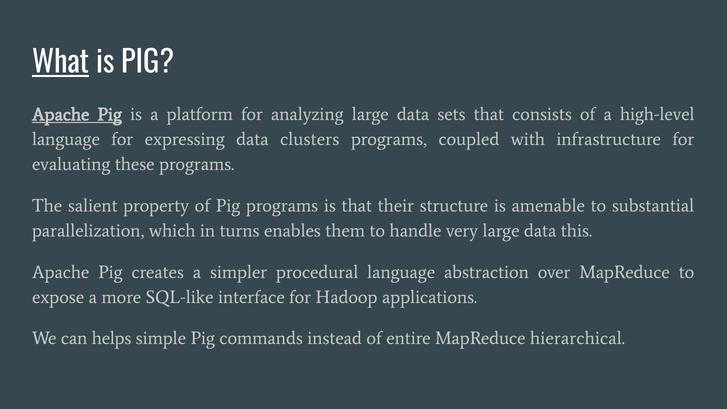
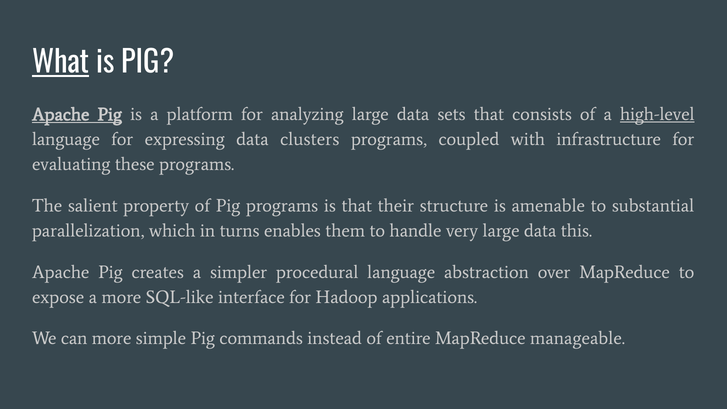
high-level underline: none -> present
can helps: helps -> more
hierarchical: hierarchical -> manageable
